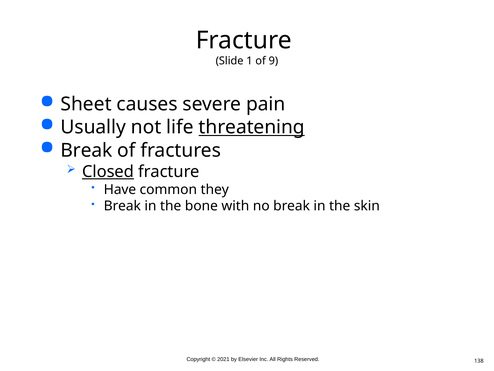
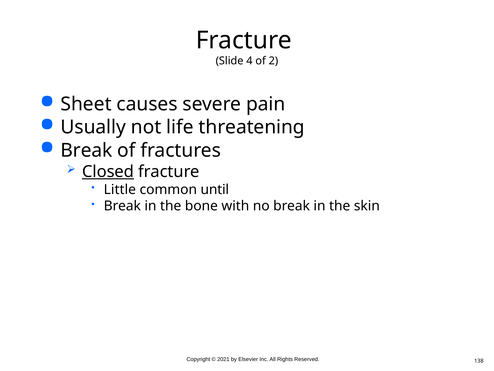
1: 1 -> 4
9: 9 -> 2
threatening underline: present -> none
Have: Have -> Little
they: they -> until
